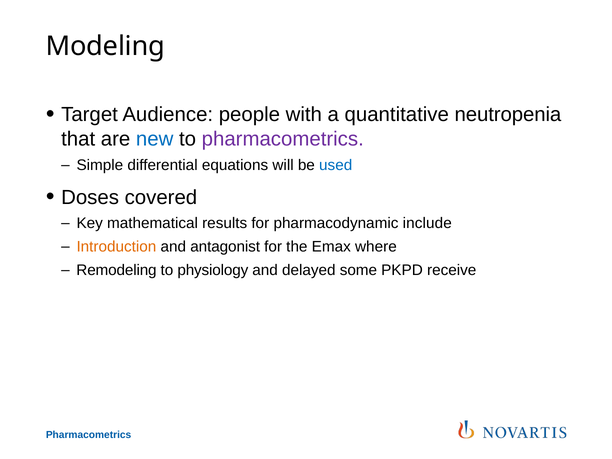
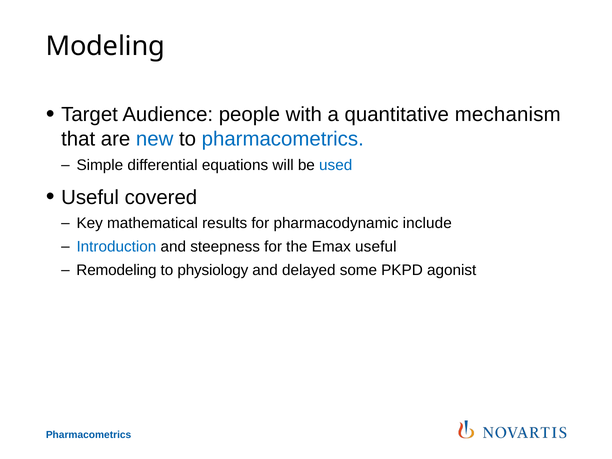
neutropenia: neutropenia -> mechanism
pharmacometrics at (283, 139) colour: purple -> blue
Doses at (90, 197): Doses -> Useful
Introduction colour: orange -> blue
antagonist: antagonist -> steepness
Emax where: where -> useful
receive: receive -> agonist
